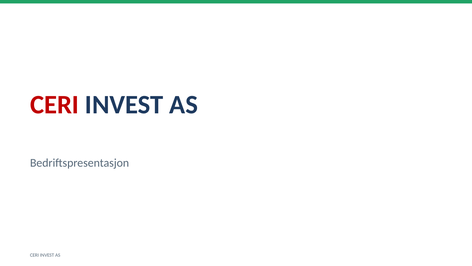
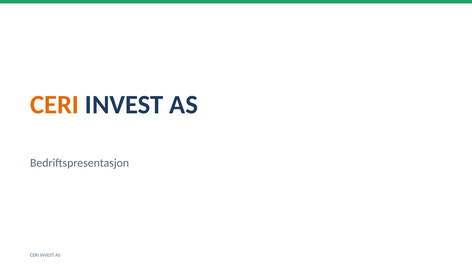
CERI at (55, 105) colour: red -> orange
